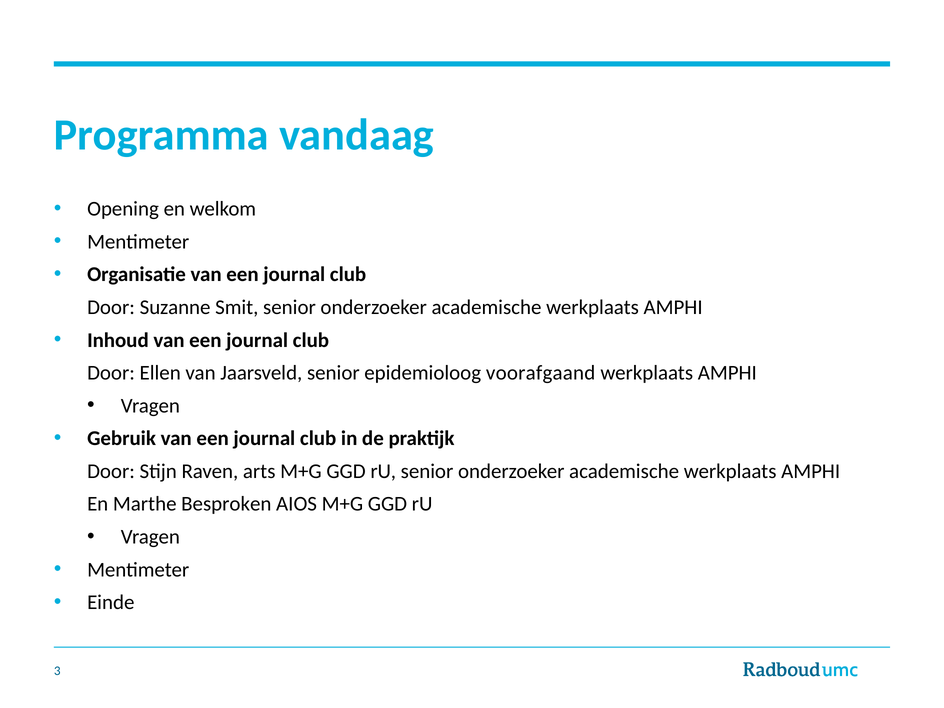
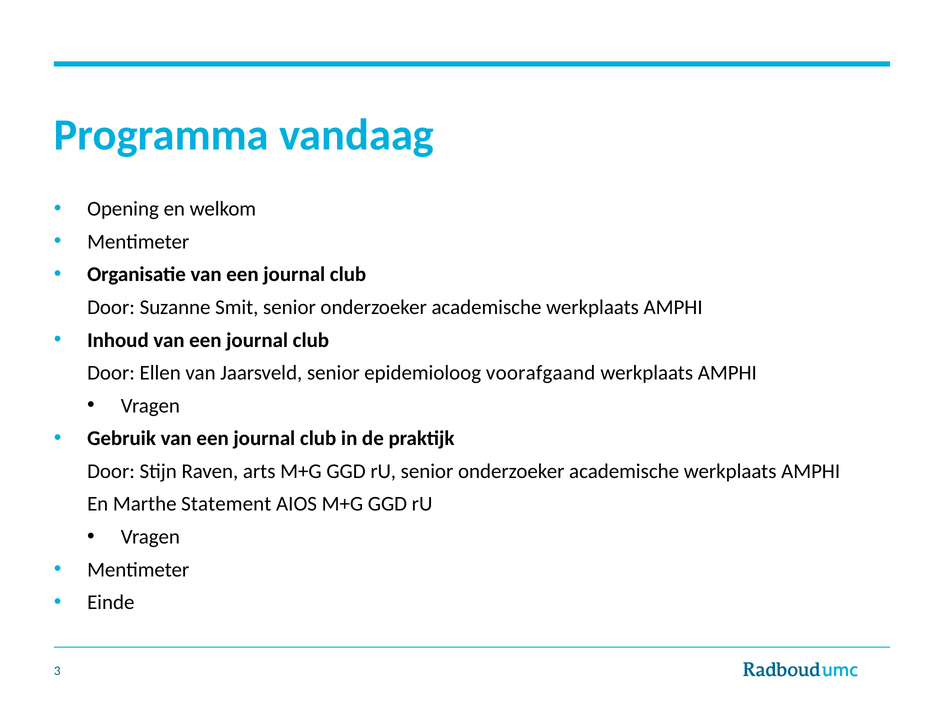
Besproken: Besproken -> Statement
